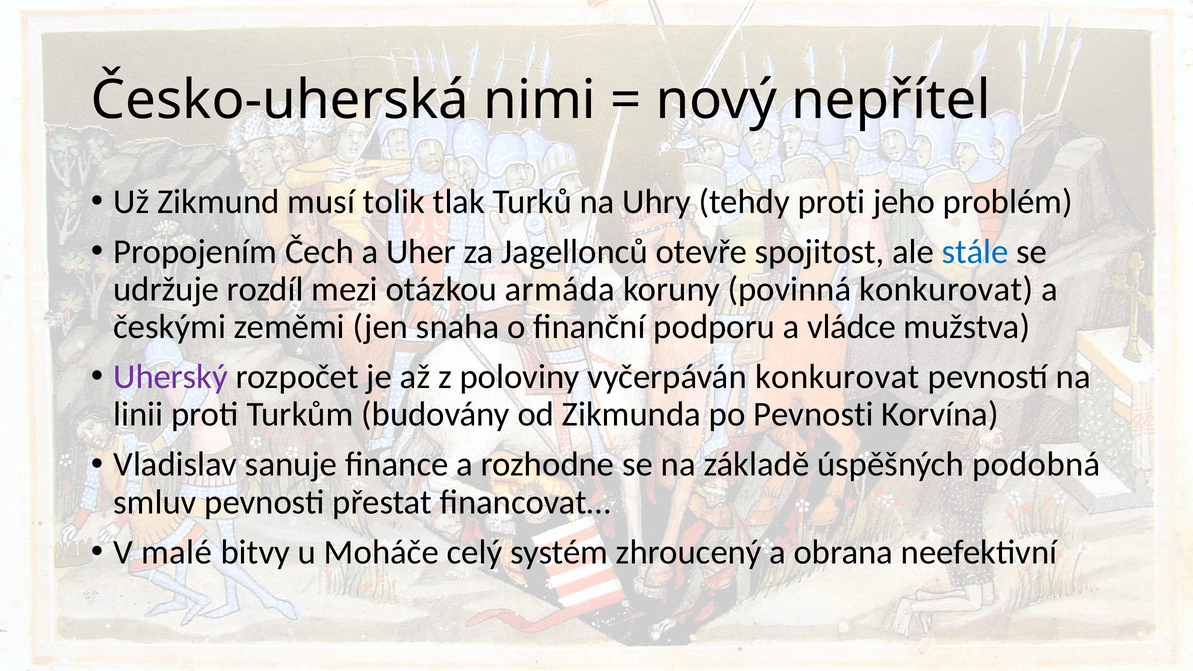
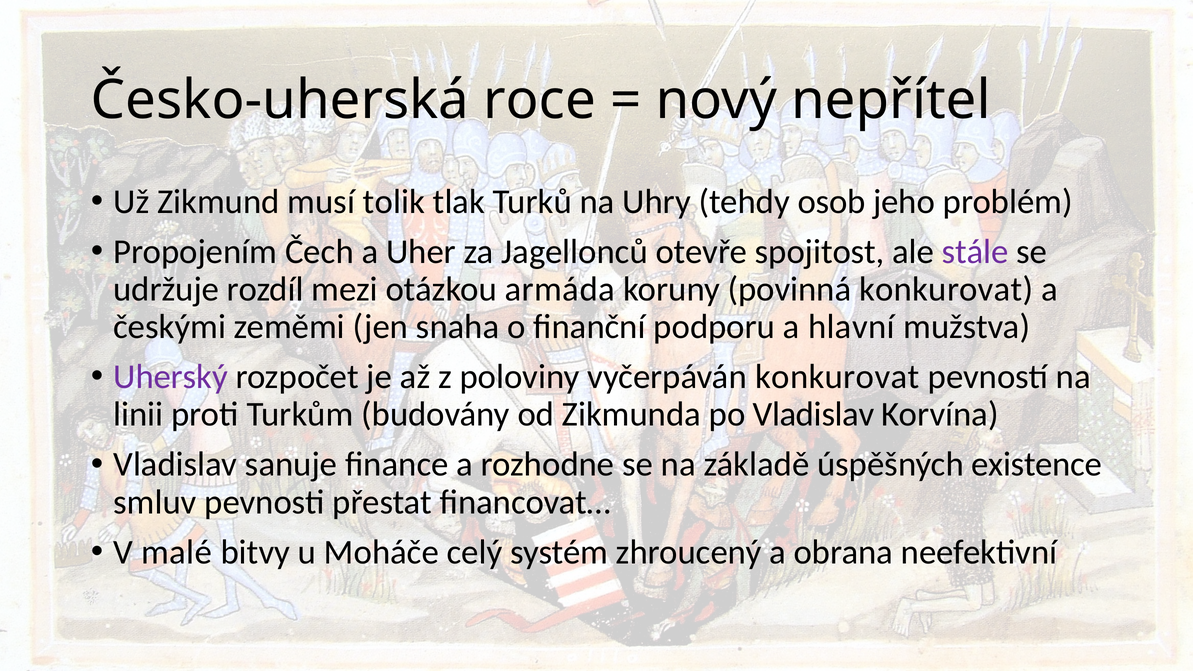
nimi: nimi -> roce
tehdy proti: proti -> osob
stále colour: blue -> purple
vládce: vládce -> hlavní
po Pevnosti: Pevnosti -> Vladislav
podobná: podobná -> existence
